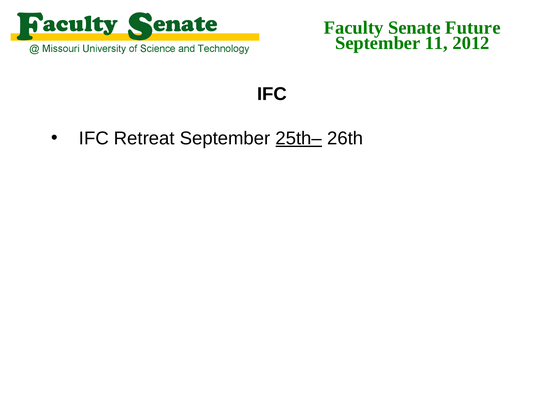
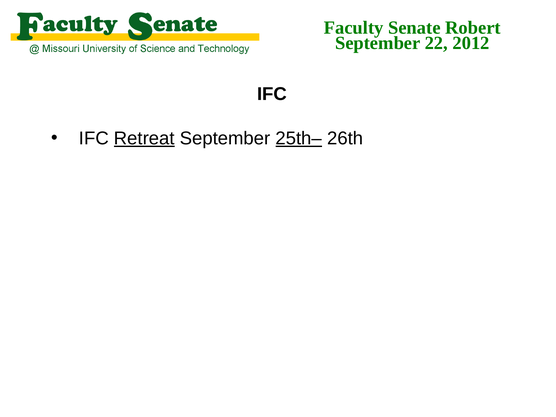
Future: Future -> Robert
11: 11 -> 22
Retreat underline: none -> present
